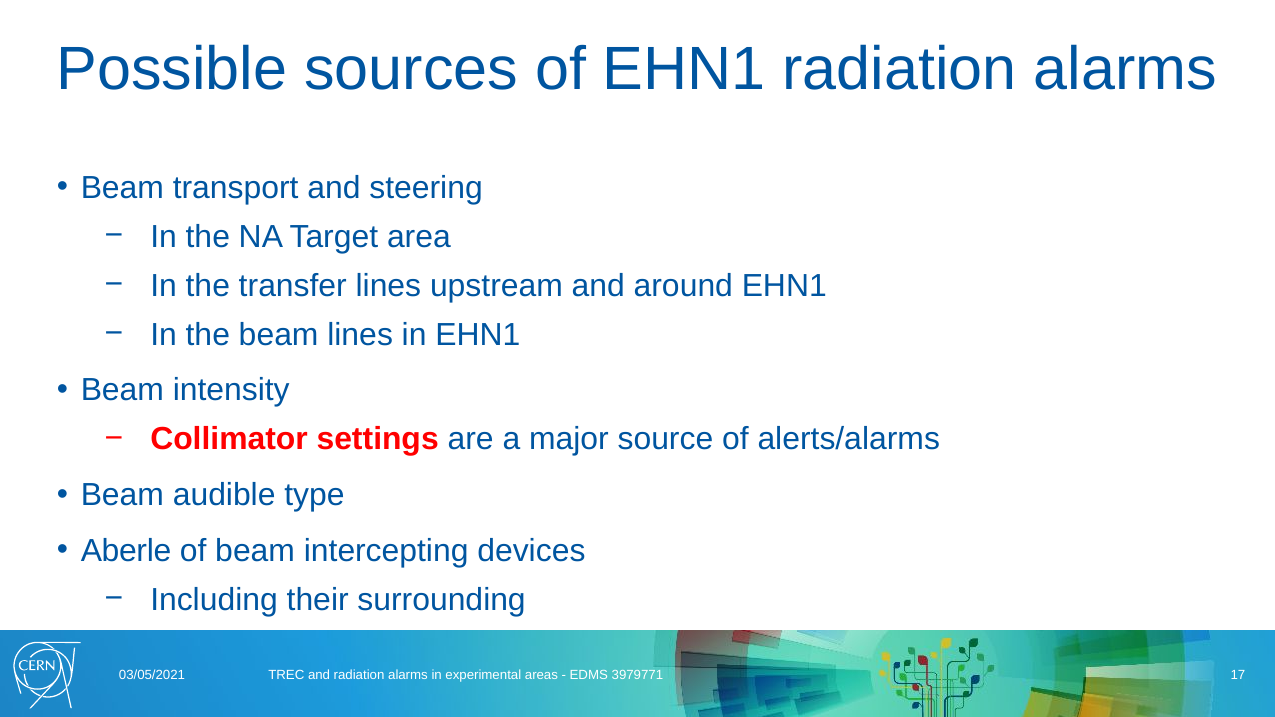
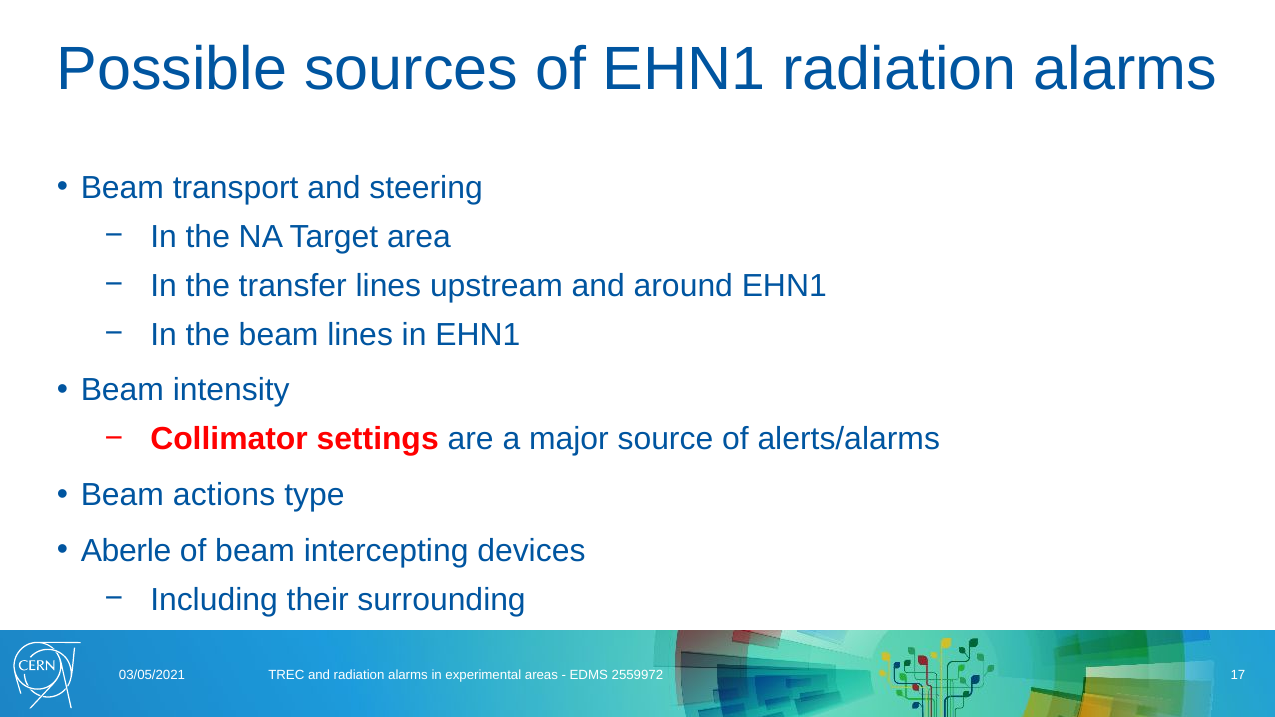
audible: audible -> actions
3979771: 3979771 -> 2559972
